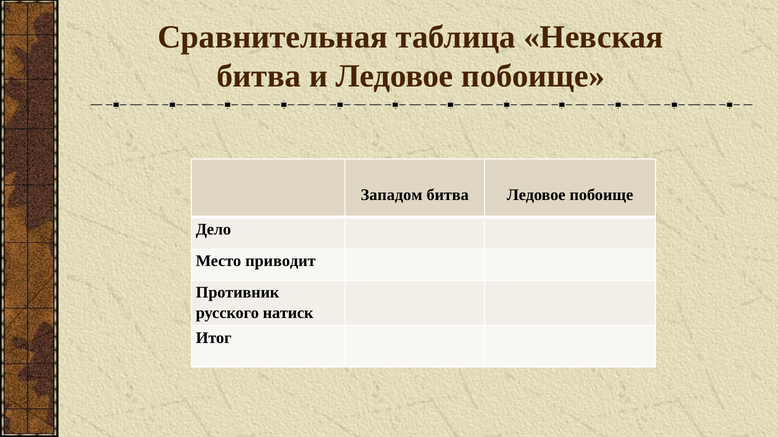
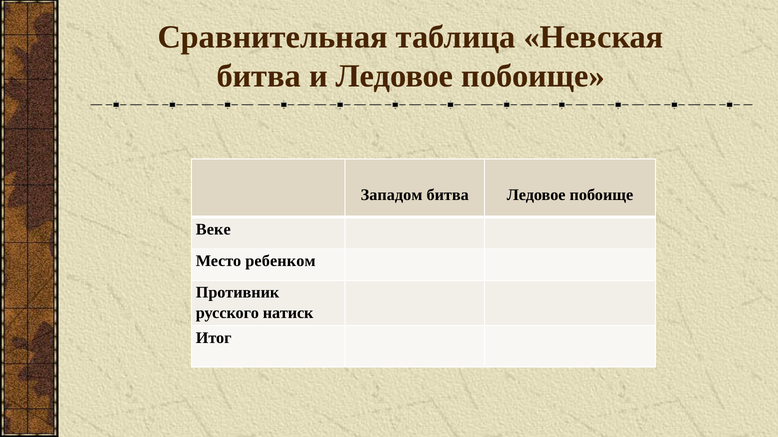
Дело: Дело -> Веке
приводит: приводит -> ребенком
